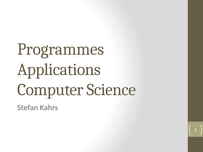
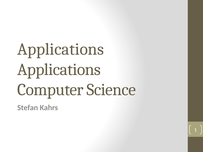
Programmes at (61, 49): Programmes -> Applications
